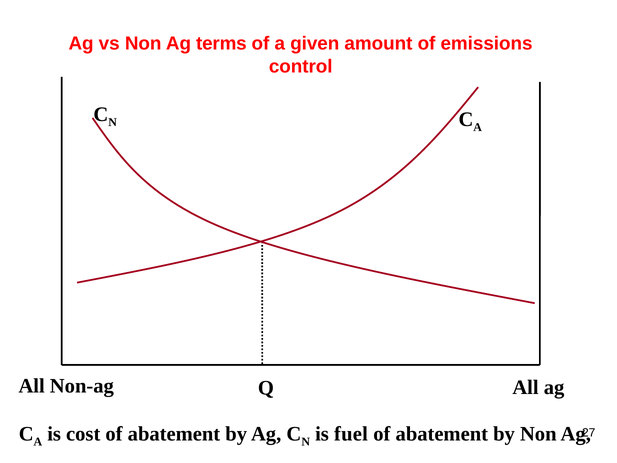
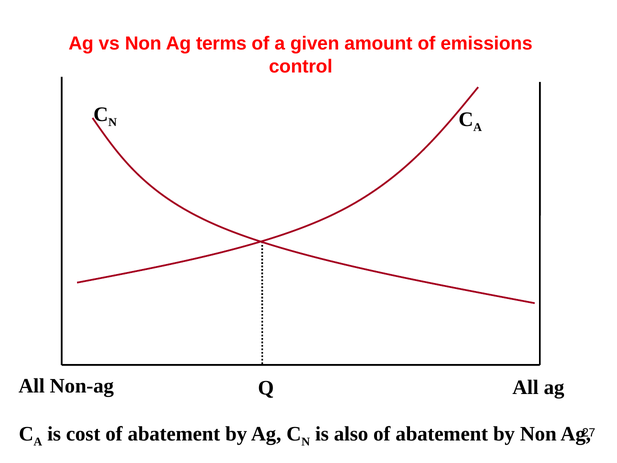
fuel: fuel -> also
